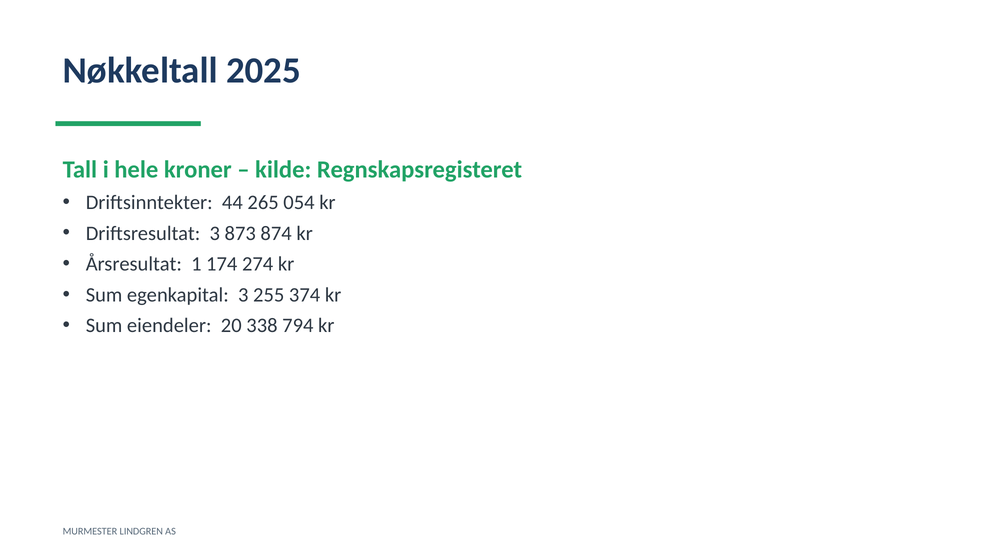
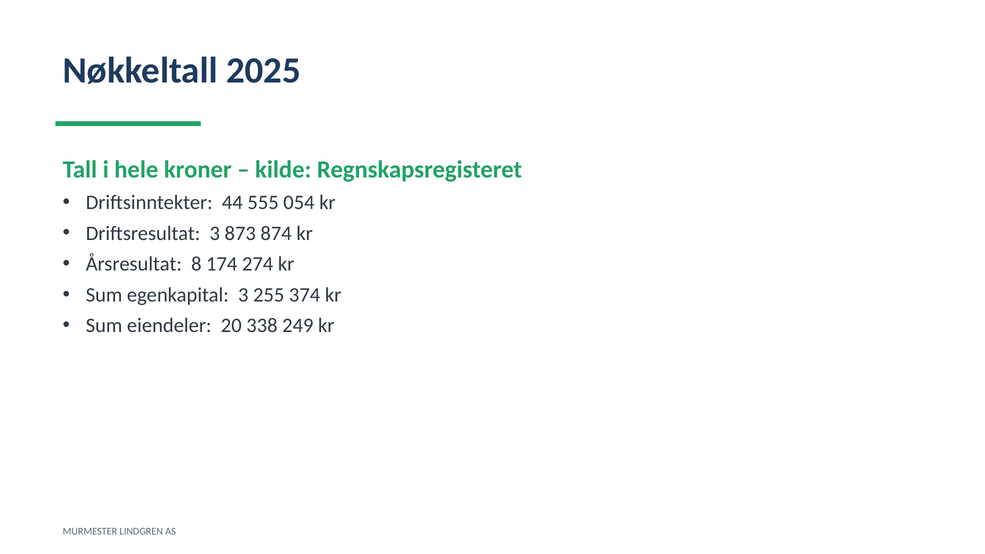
265: 265 -> 555
1: 1 -> 8
794: 794 -> 249
